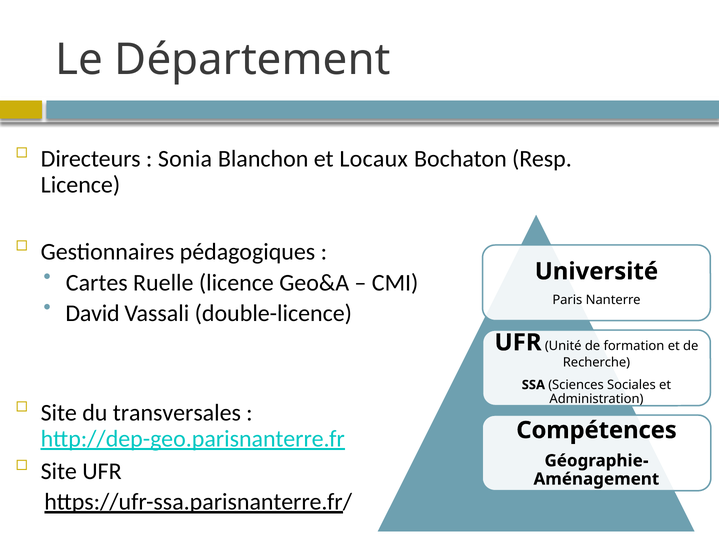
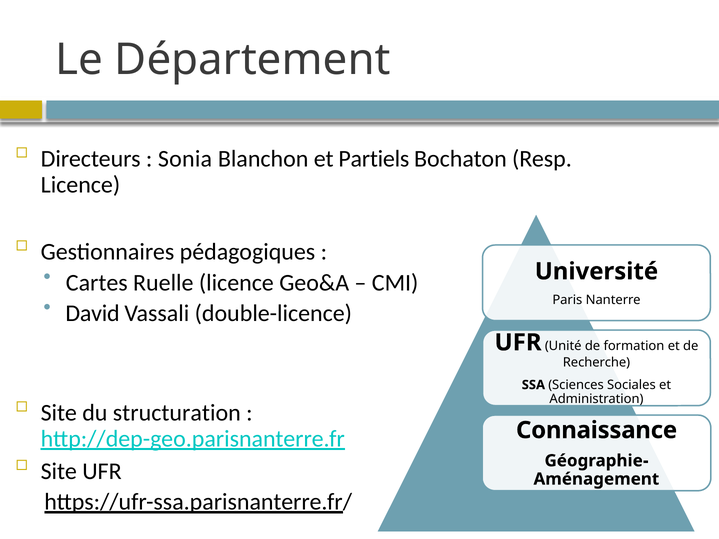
Locaux: Locaux -> Partiels
transversales: transversales -> structuration
Compétences: Compétences -> Connaissance
